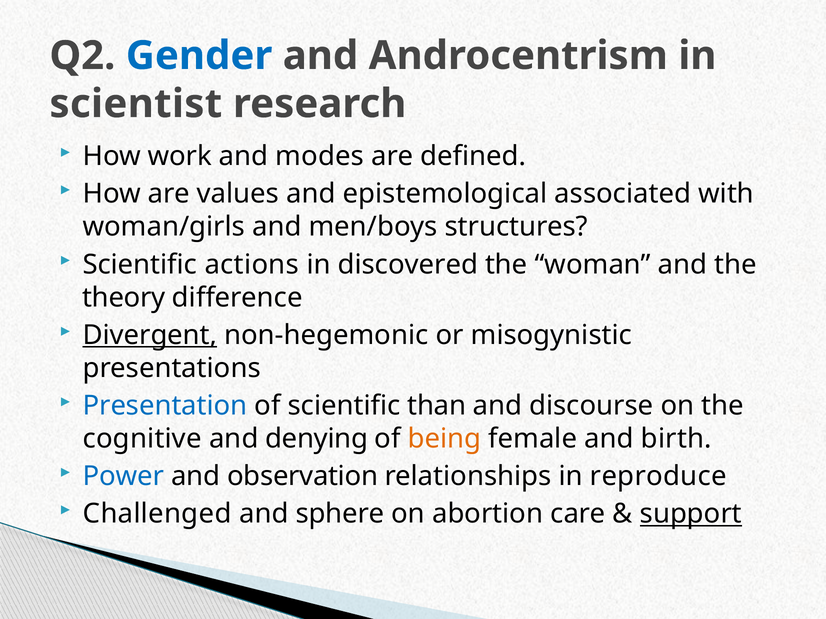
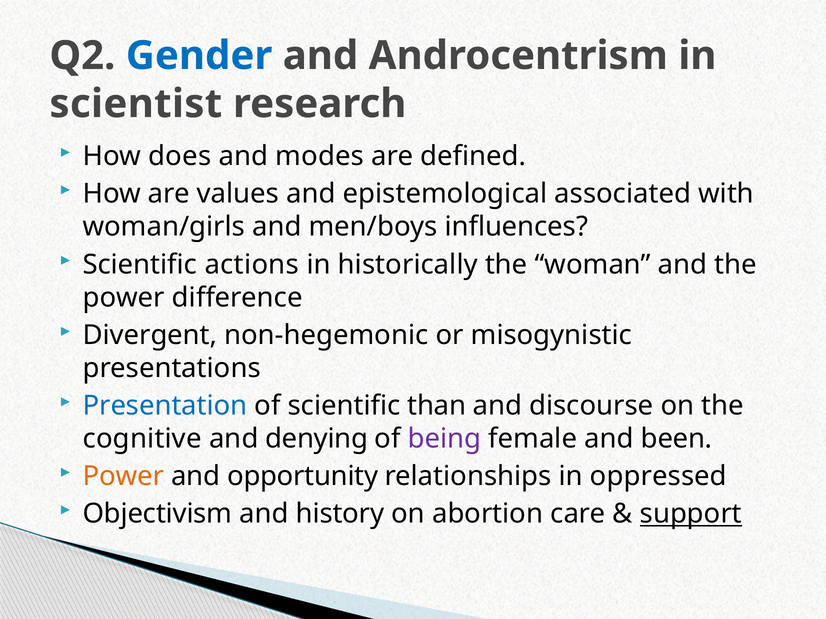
work: work -> does
structures: structures -> influences
discovered: discovered -> historically
theory at (124, 298): theory -> power
Divergent underline: present -> none
being colour: orange -> purple
birth: birth -> been
Power at (123, 477) colour: blue -> orange
observation: observation -> opportunity
reproduce: reproduce -> oppressed
Challenged: Challenged -> Objectivism
sphere: sphere -> history
